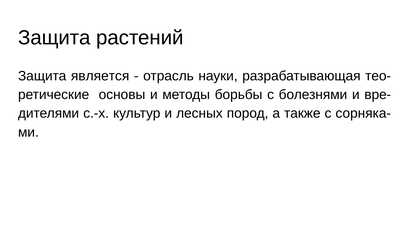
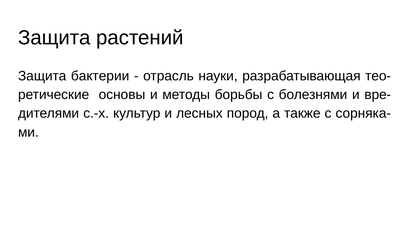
является: является -> бактерии
